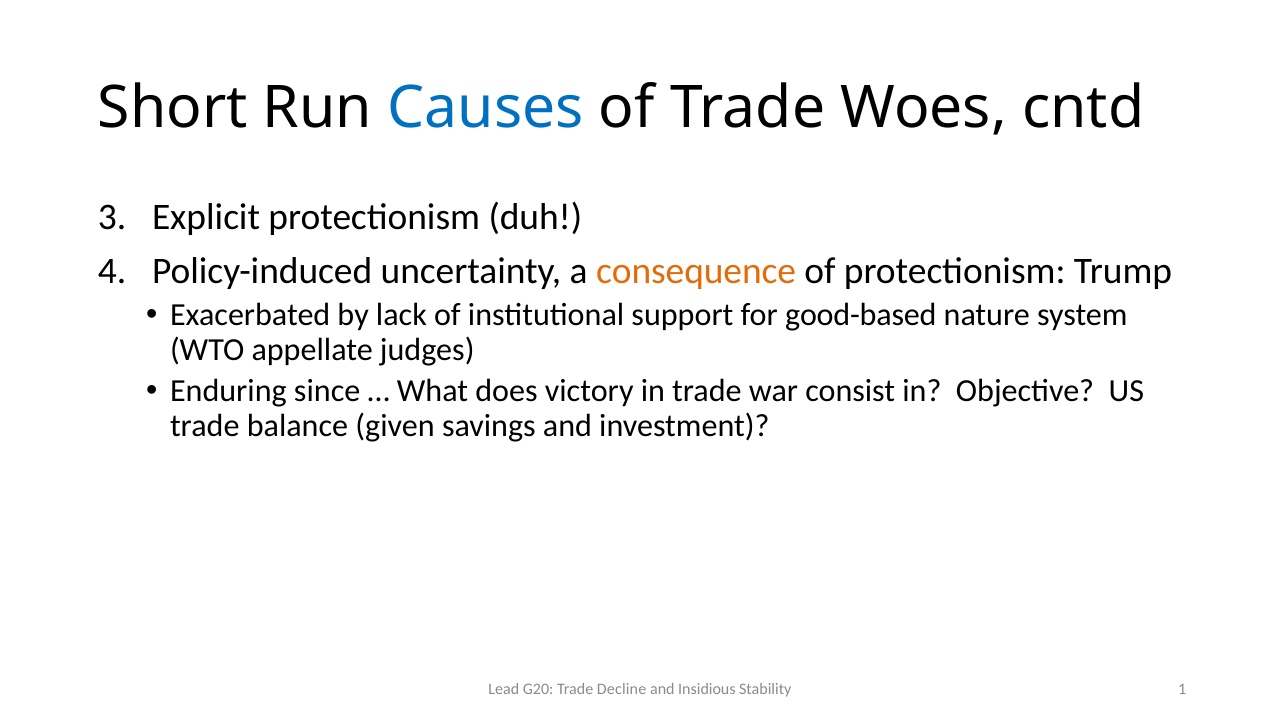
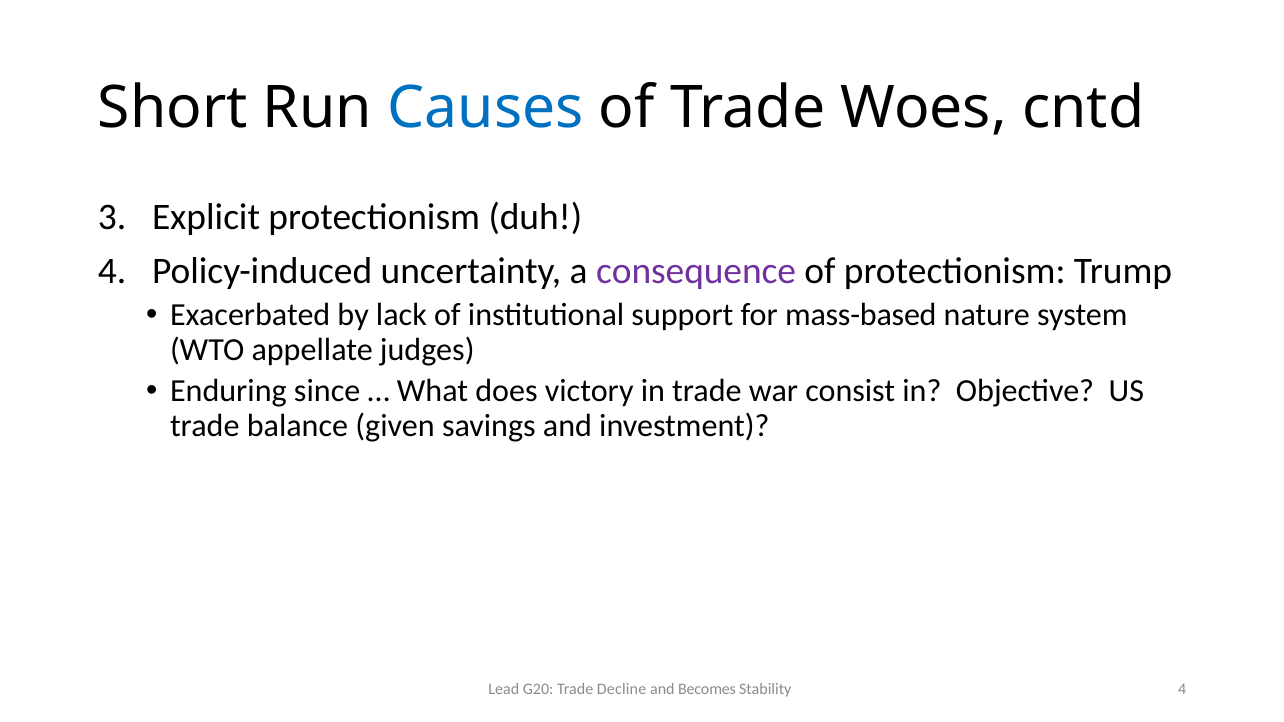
consequence colour: orange -> purple
good-based: good-based -> mass-based
Insidious: Insidious -> Becomes
Stability 1: 1 -> 4
